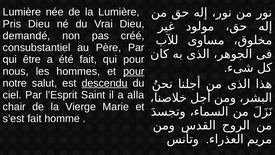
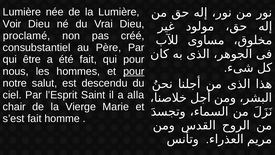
Pris: Pris -> Voir
demandé: demandé -> proclamé
descendu underline: present -> none
